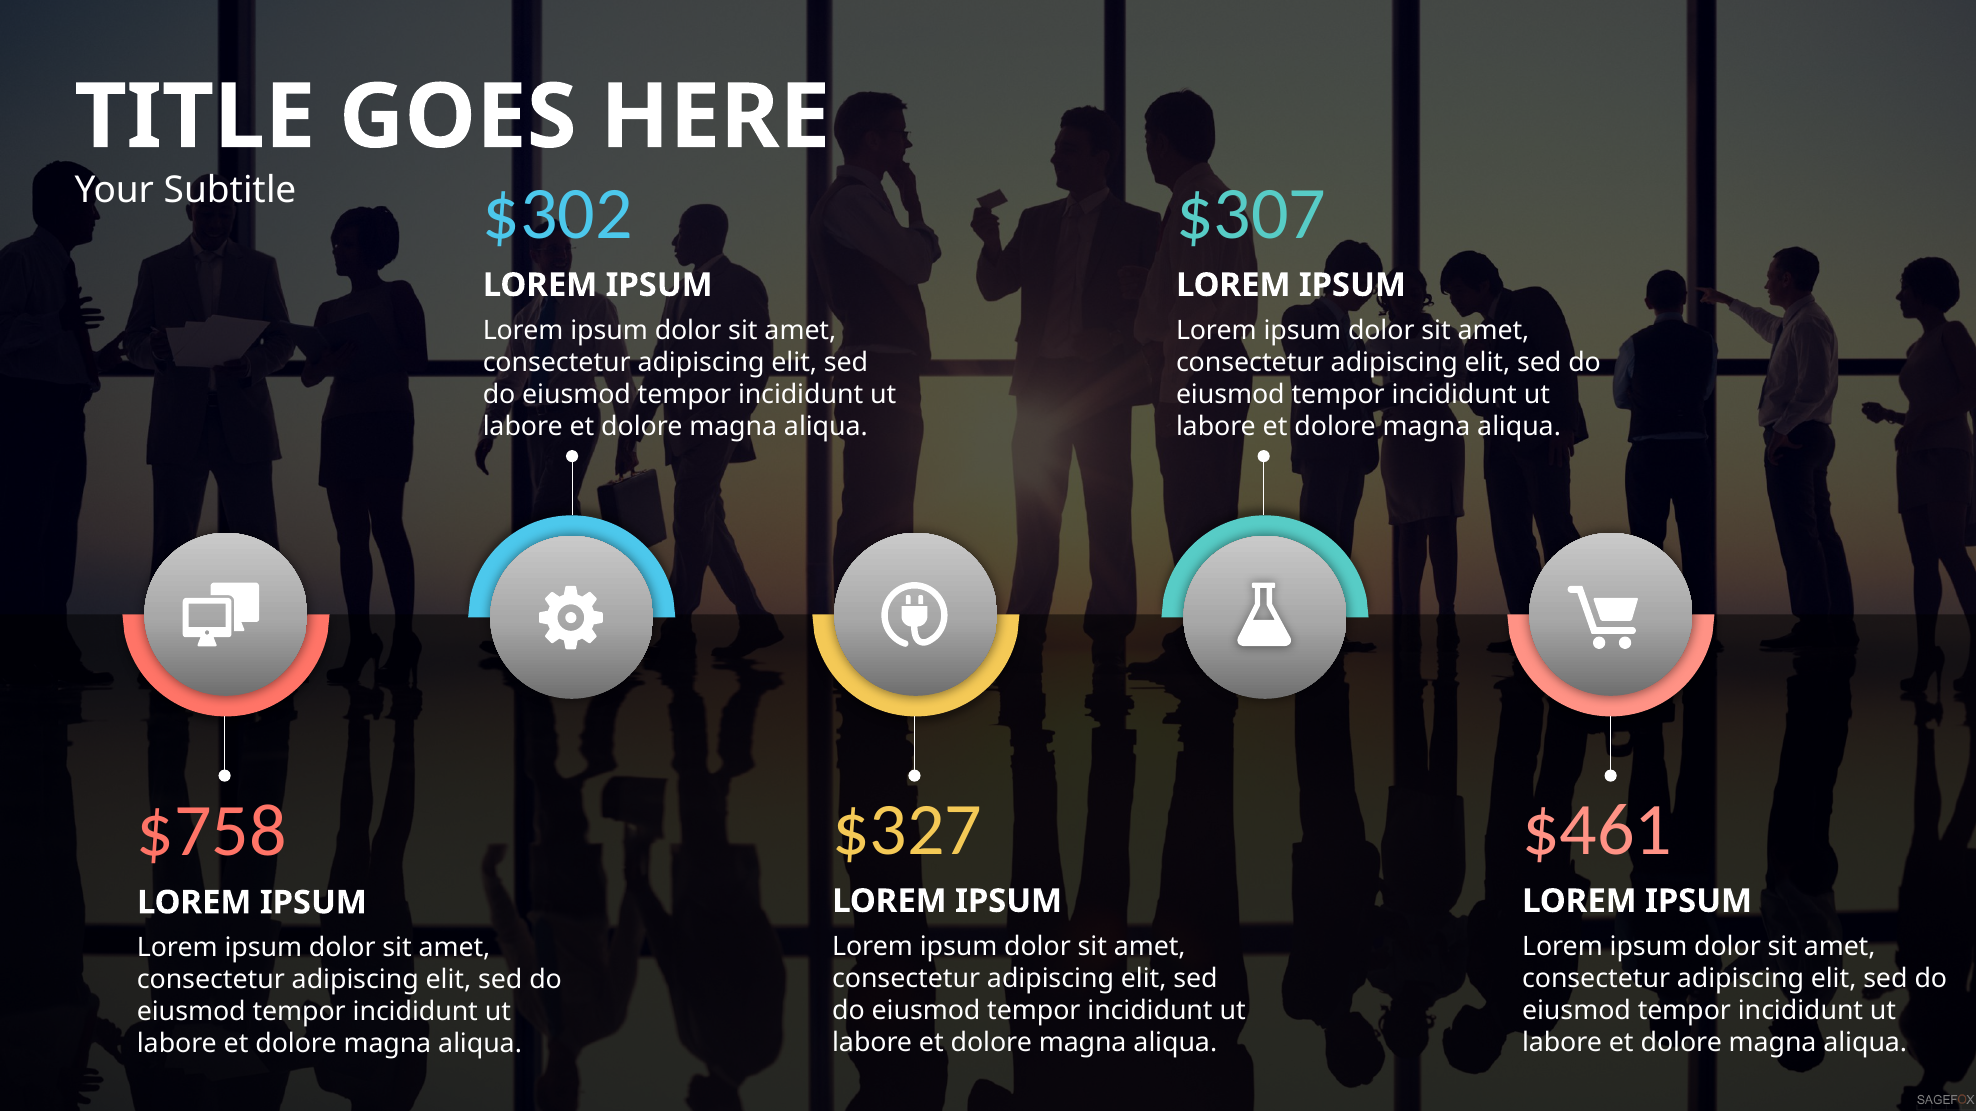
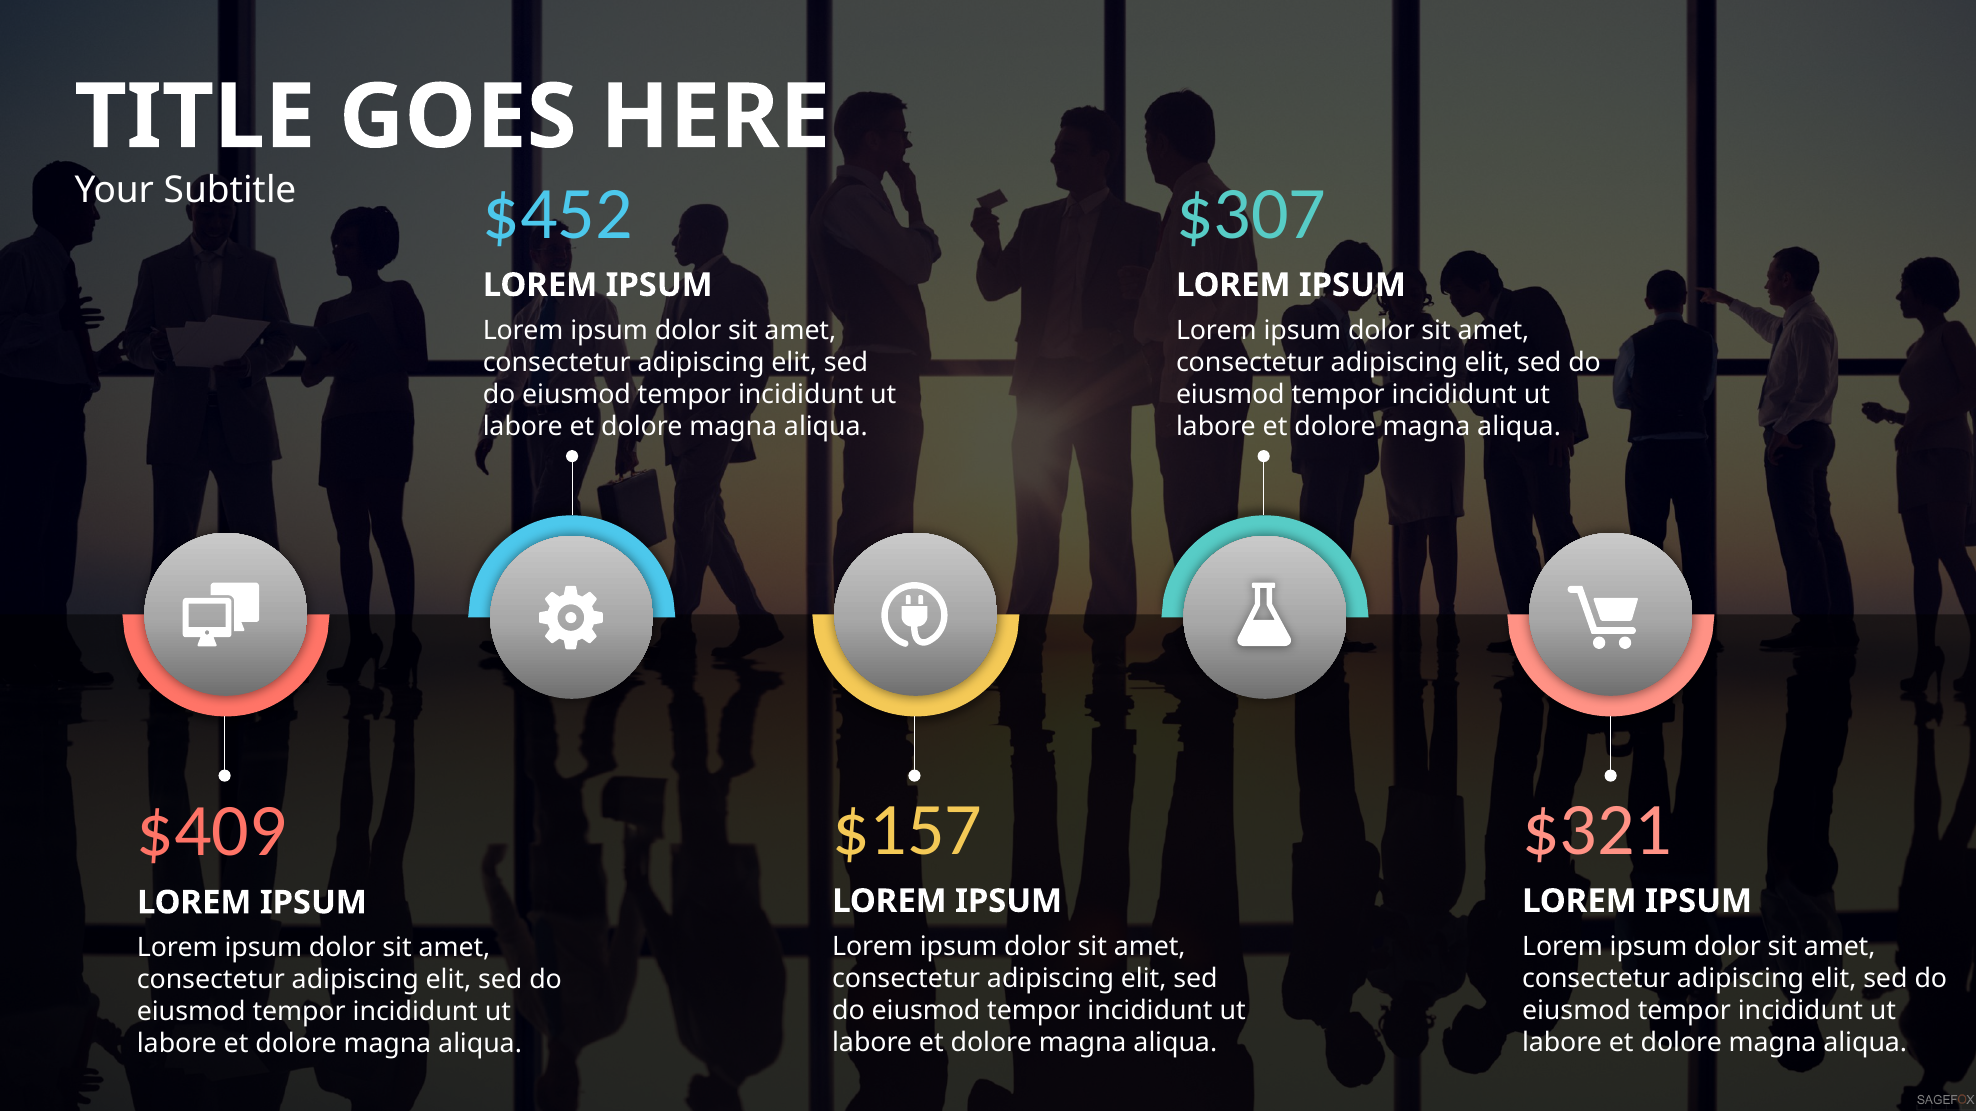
$302: $302 -> $452
$327: $327 -> $157
$461: $461 -> $321
$758: $758 -> $409
